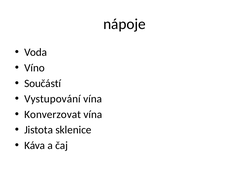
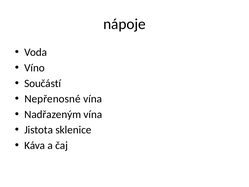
Vystupování: Vystupování -> Nepřenosné
Konverzovat: Konverzovat -> Nadřazeným
